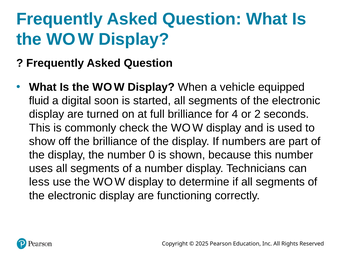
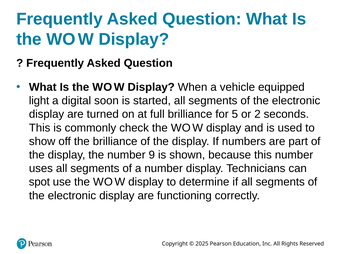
fluid: fluid -> light
4: 4 -> 5
0: 0 -> 9
less: less -> spot
